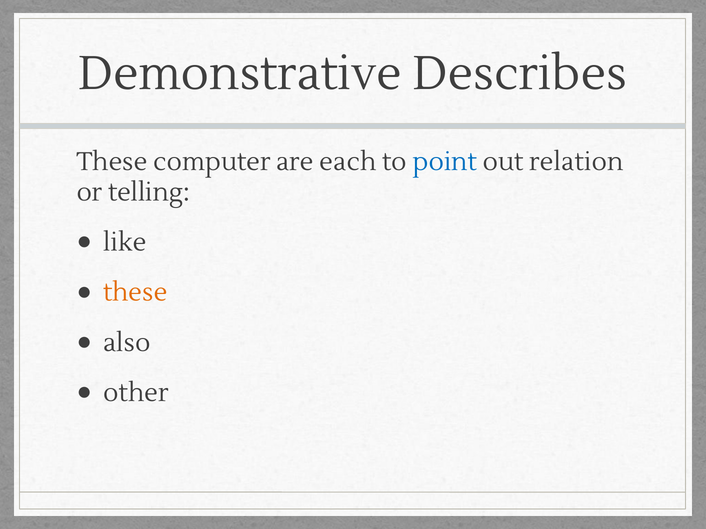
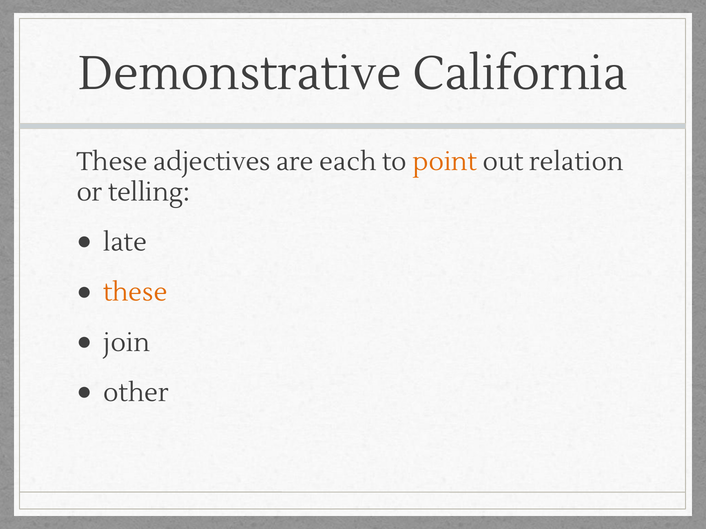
Describes: Describes -> California
computer: computer -> adjectives
point colour: blue -> orange
like: like -> late
also: also -> join
